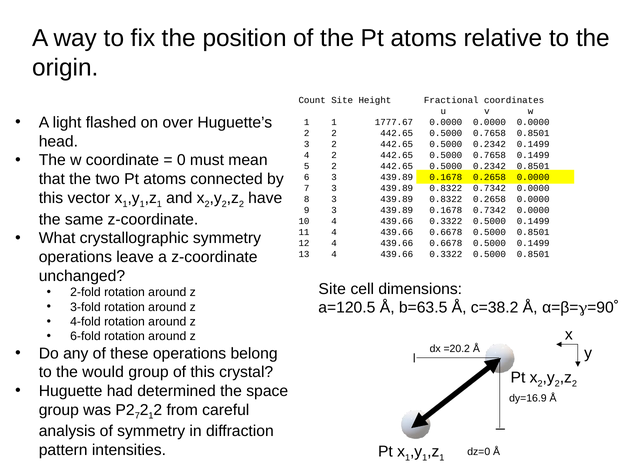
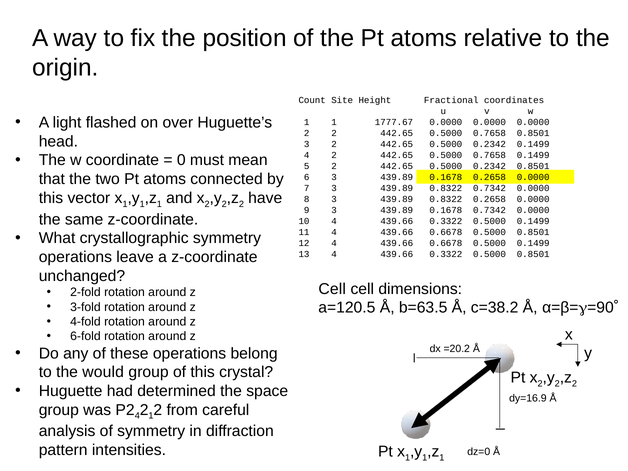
Site at (332, 289): Site -> Cell
7 at (137, 416): 7 -> 4
